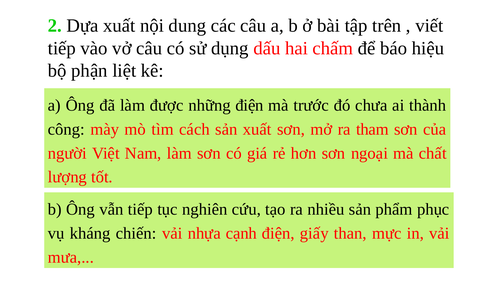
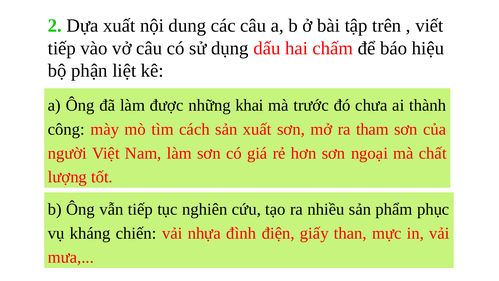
những điện: điện -> khai
cạnh: cạnh -> đình
